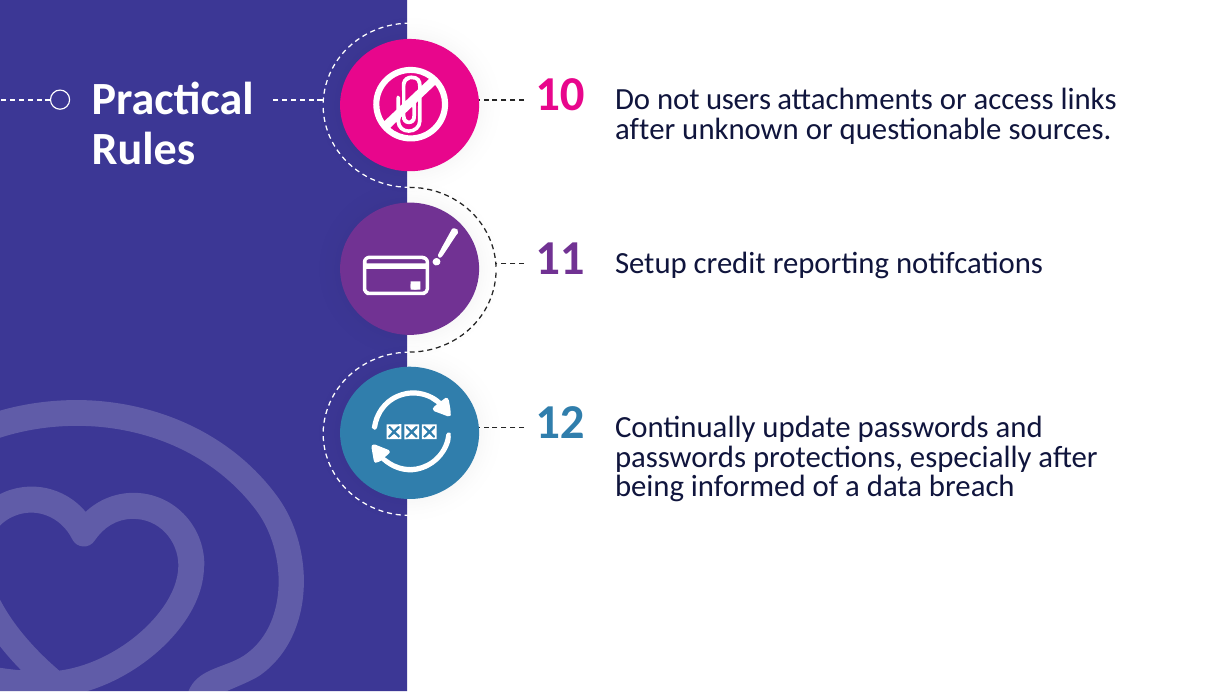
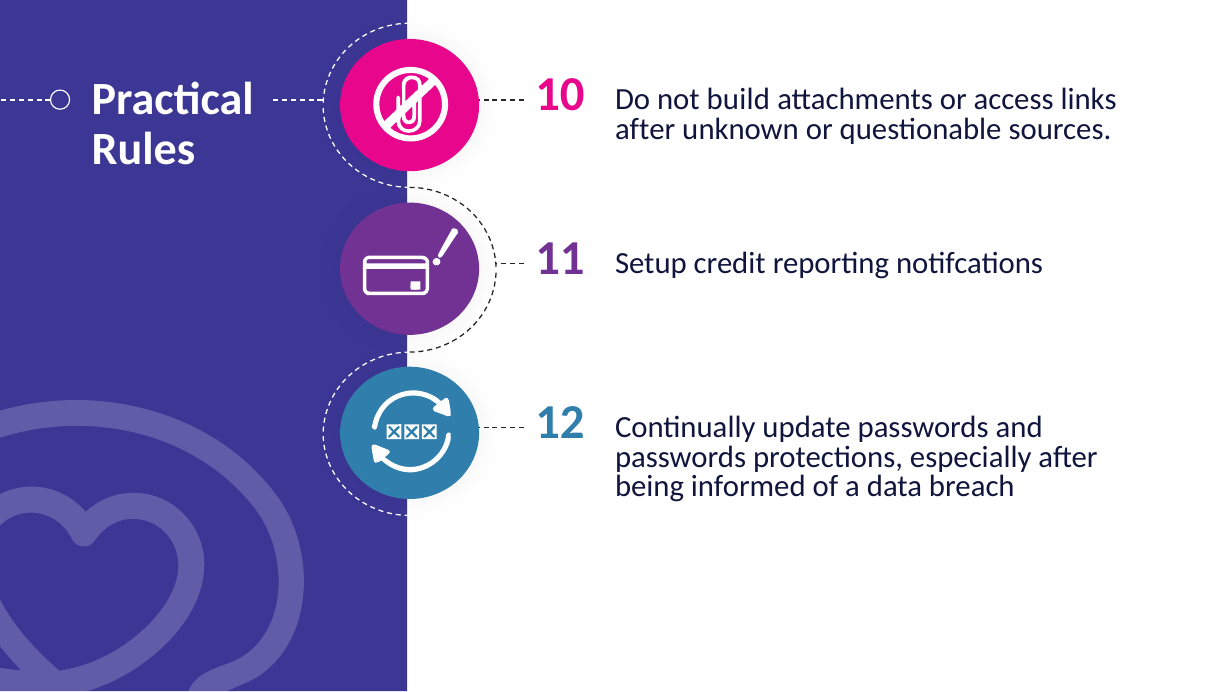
users: users -> build
